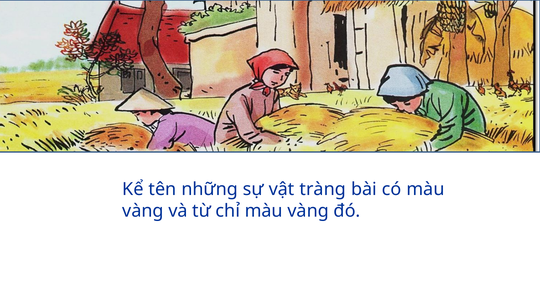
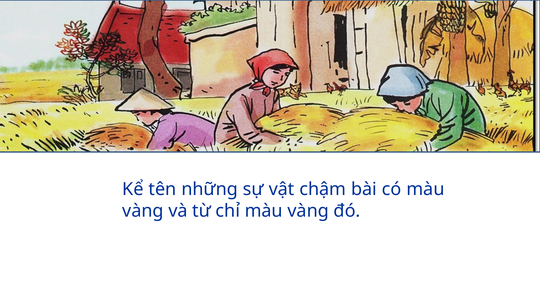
tràng: tràng -> chậm
